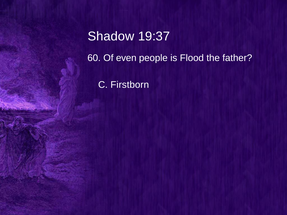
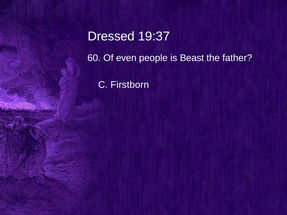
Shadow: Shadow -> Dressed
Flood: Flood -> Beast
